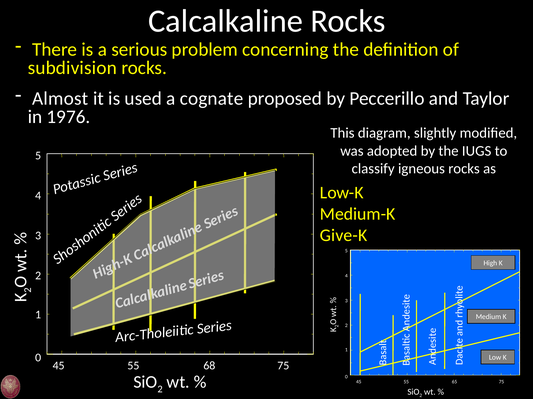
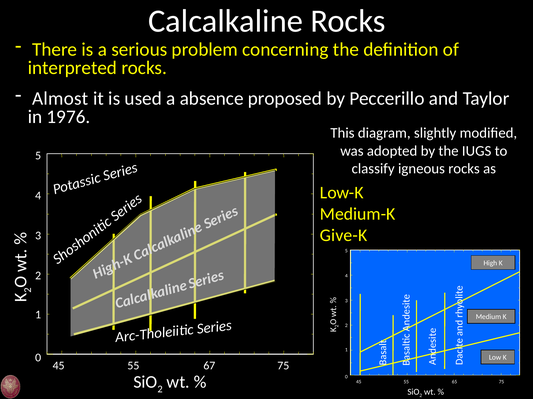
subdivision: subdivision -> interpreted
cognate: cognate -> absence
68: 68 -> 67
